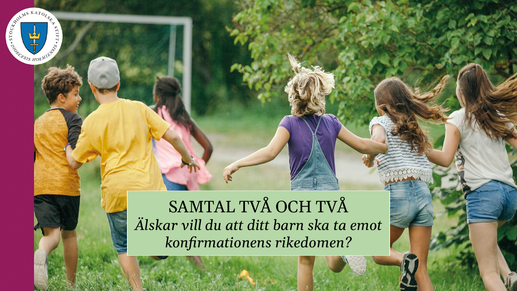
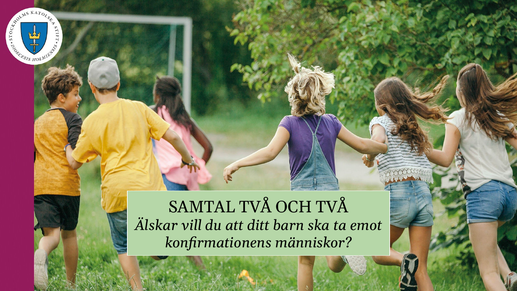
rikedomen: rikedomen -> människor
